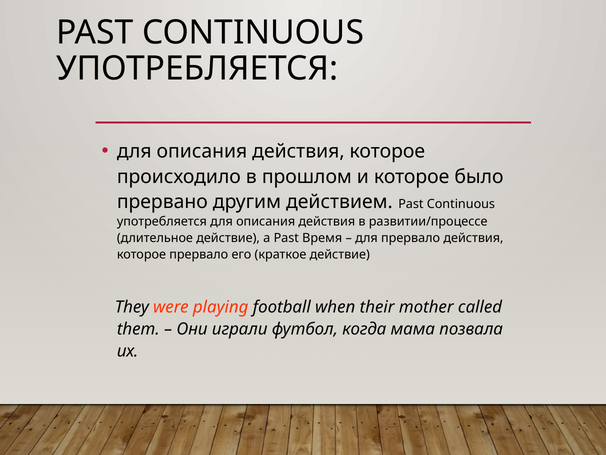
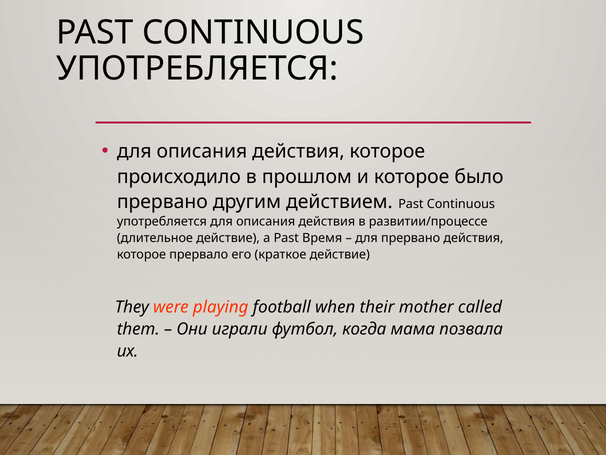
для прервало: прервало -> прервано
